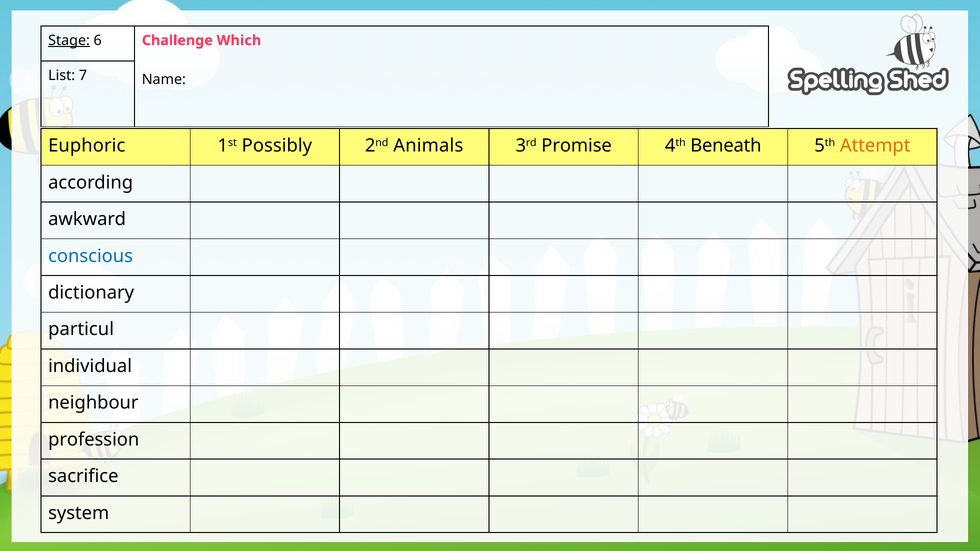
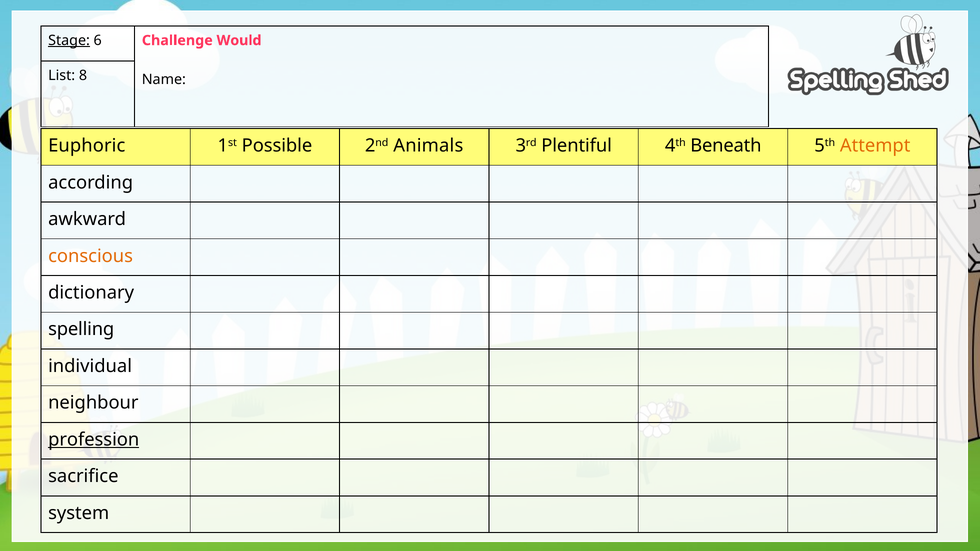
Which: Which -> Would
7: 7 -> 8
Possibly: Possibly -> Possible
Promise: Promise -> Plentiful
conscious colour: blue -> orange
particul: particul -> spelling
profession underline: none -> present
